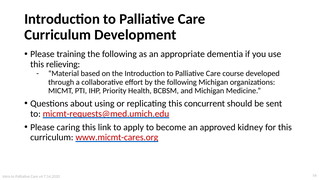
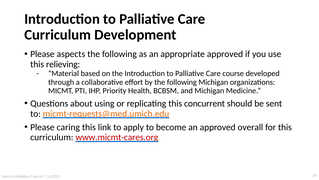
training: training -> aspects
appropriate dementia: dementia -> approved
micmt-requests@med.umich.edu colour: red -> orange
kidney: kidney -> overall
